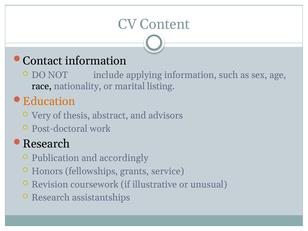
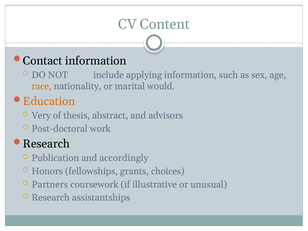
race colour: black -> orange
listing: listing -> would
service: service -> choices
Revision: Revision -> Partners
